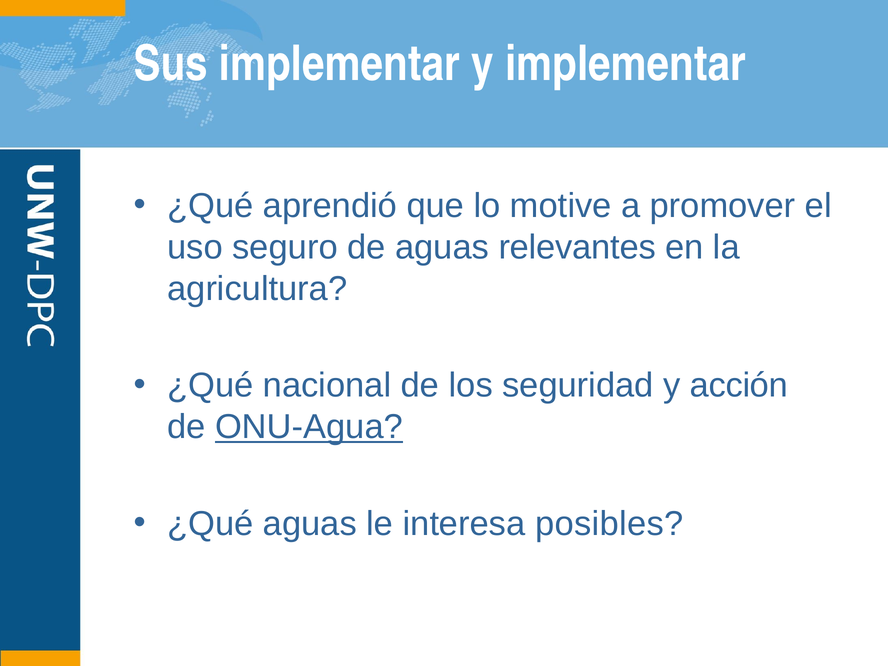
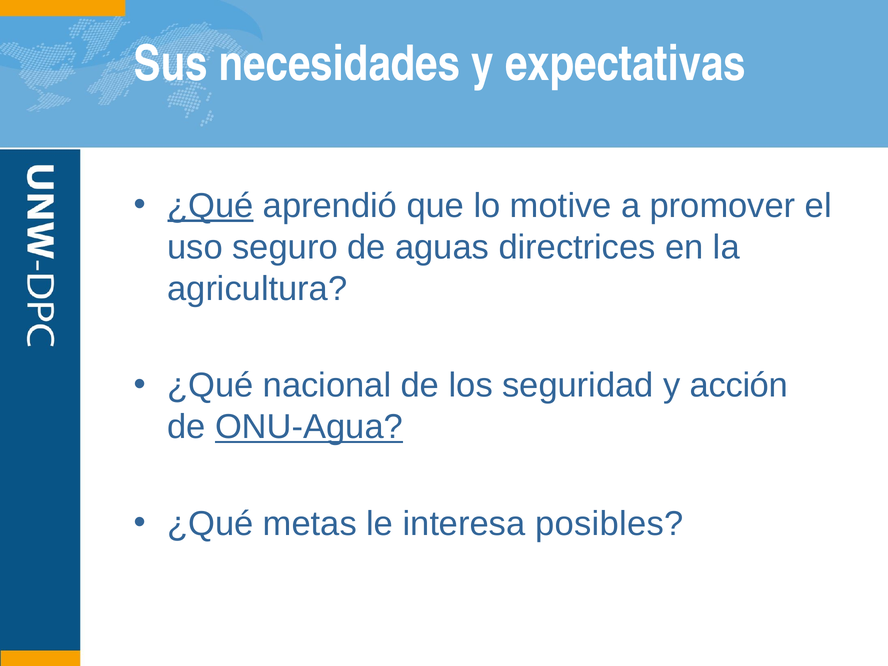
Sus implementar: implementar -> necesidades
y implementar: implementar -> expectativas
¿Qué at (210, 206) underline: none -> present
relevantes: relevantes -> directrices
¿Qué aguas: aguas -> metas
